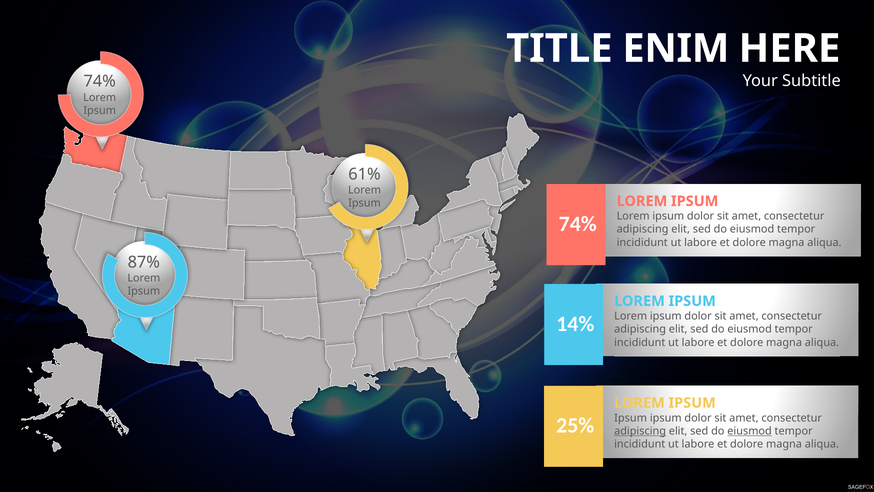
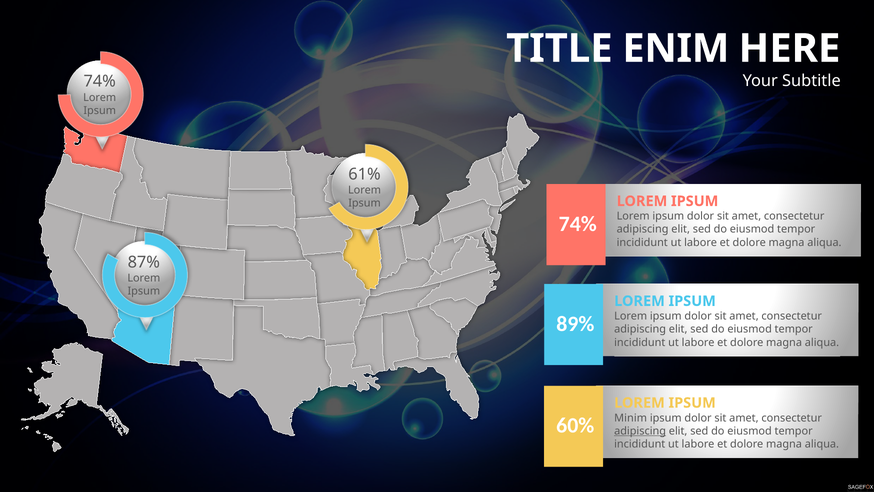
14%: 14% -> 89%
Ipsum at (631, 418): Ipsum -> Minim
25%: 25% -> 60%
eiusmod at (750, 431) underline: present -> none
